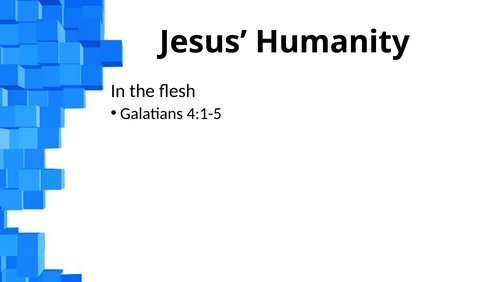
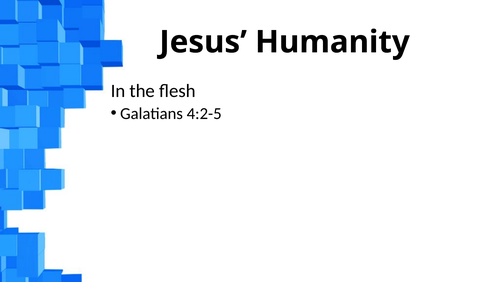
4:1-5: 4:1-5 -> 4:2-5
